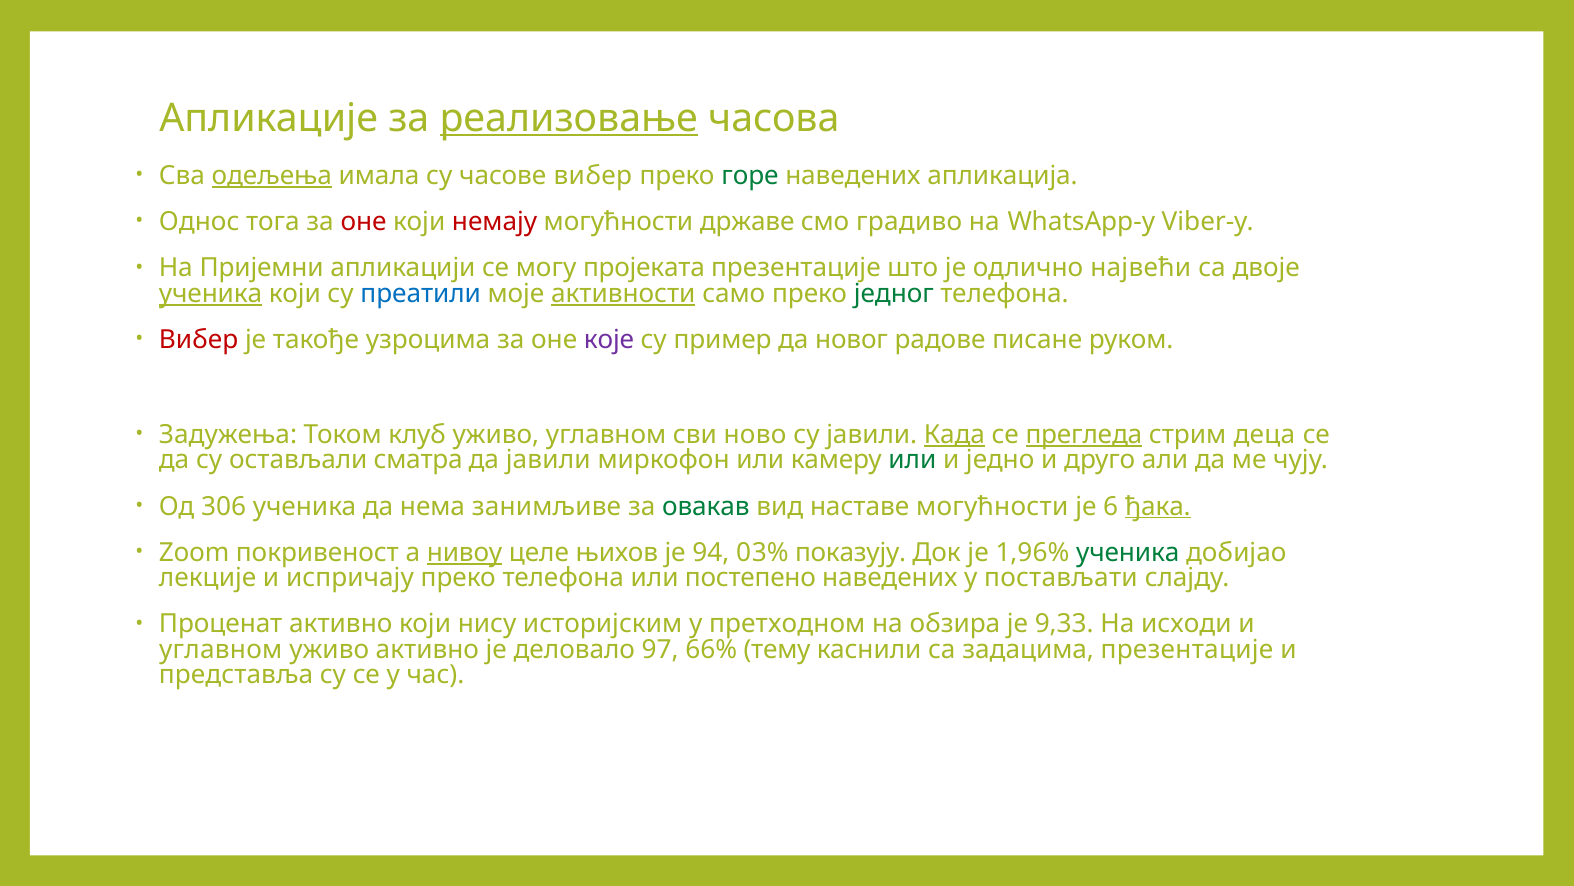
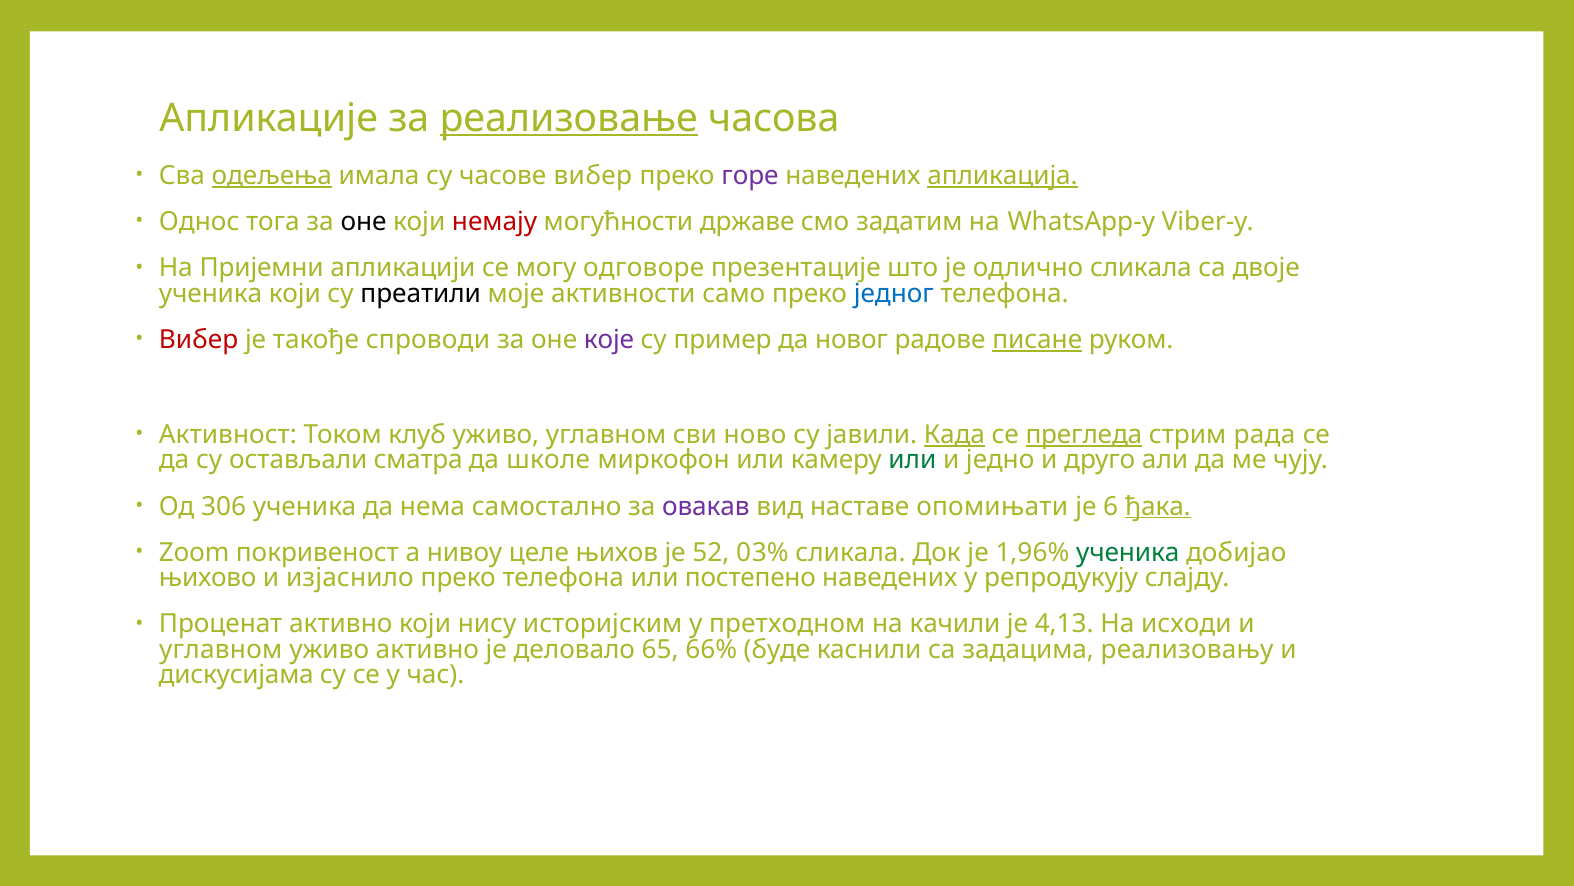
горе colour: green -> purple
апликација underline: none -> present
оне at (364, 222) colour: red -> black
градиво: градиво -> задатим
пројеката: пројеката -> одговоре
одлично највећи: највећи -> сликала
ученика at (211, 293) underline: present -> none
преатили colour: blue -> black
активности underline: present -> none
једног colour: green -> blue
узроцима: узроцима -> спроводи
писане underline: none -> present
Задужења: Задужења -> Активност
деца: деца -> рада
да јавили: јавили -> школе
занимљиве: занимљиве -> самостално
овакав colour: green -> purple
наставе могућности: могућности -> опомињати
нивоу underline: present -> none
94: 94 -> 52
03% показују: показују -> сликала
лекције: лекције -> њихово
испричају: испричају -> изјаснило
постављати: постављати -> репродукују
обзира: обзира -> качили
9,33: 9,33 -> 4,13
97: 97 -> 65
тему: тему -> буде
задацима презентације: презентације -> реализовању
представља: представља -> дискусијама
